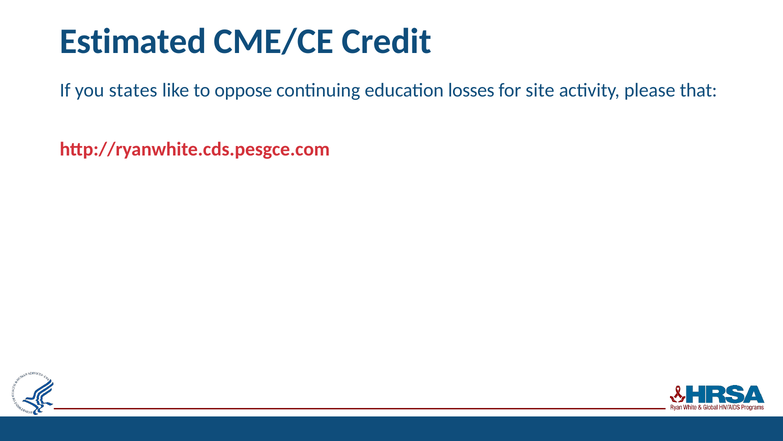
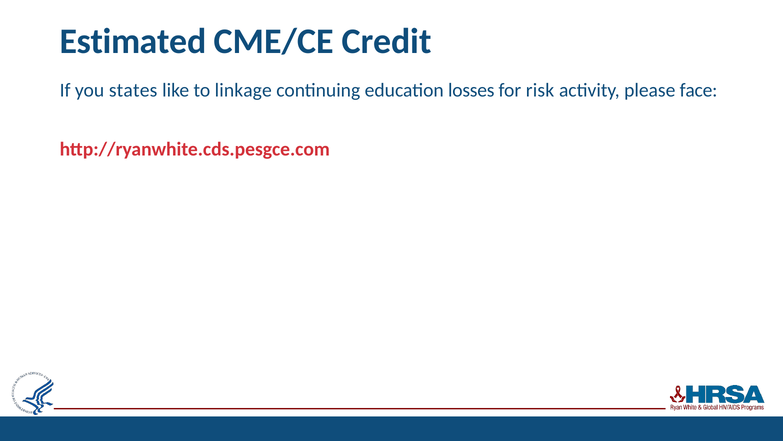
oppose: oppose -> linkage
site: site -> risk
that: that -> face
